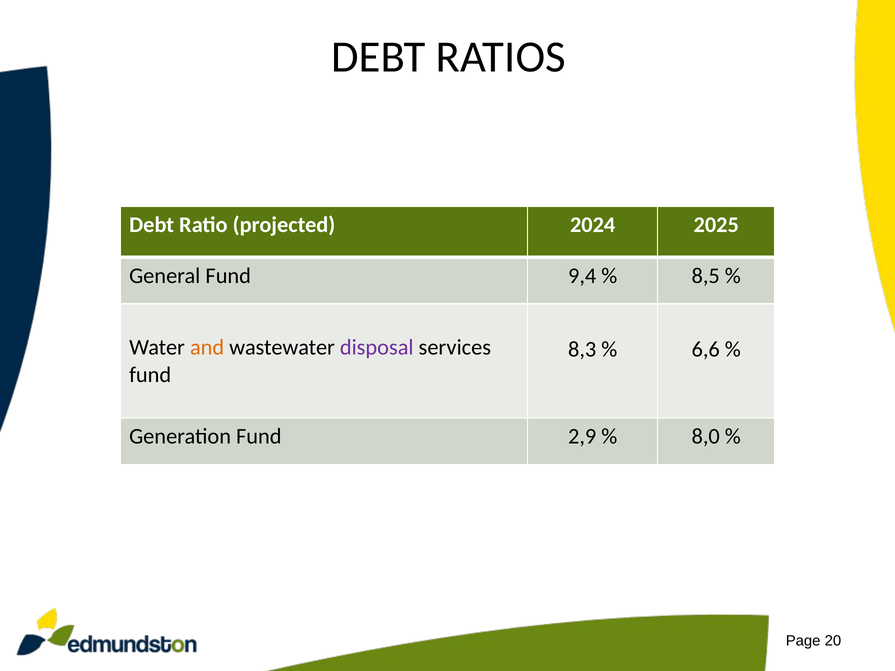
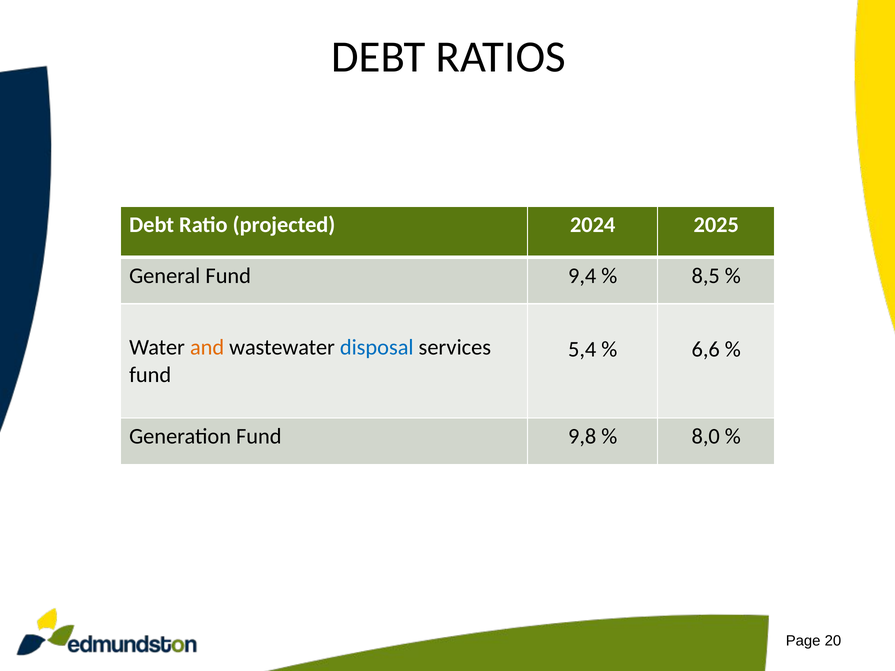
disposal colour: purple -> blue
8,3: 8,3 -> 5,4
2,9: 2,9 -> 9,8
